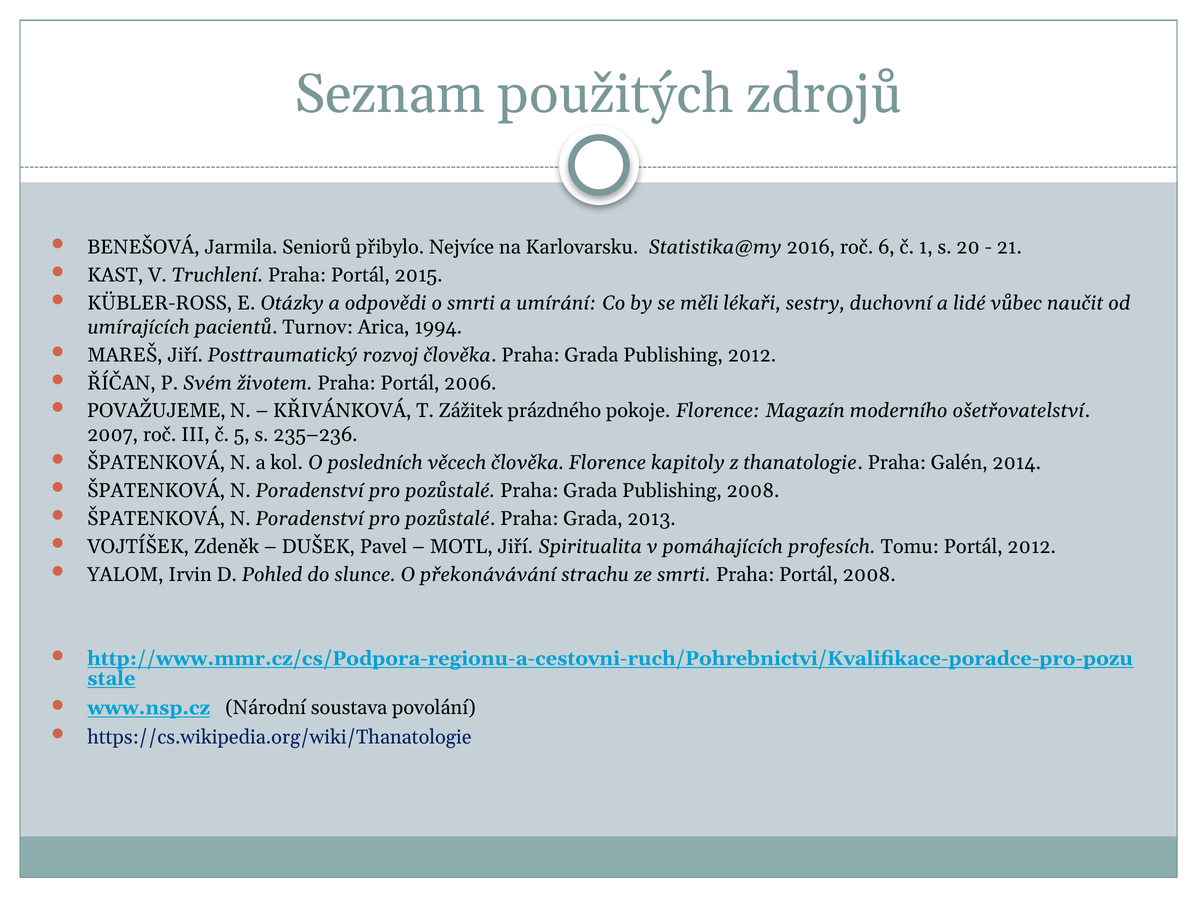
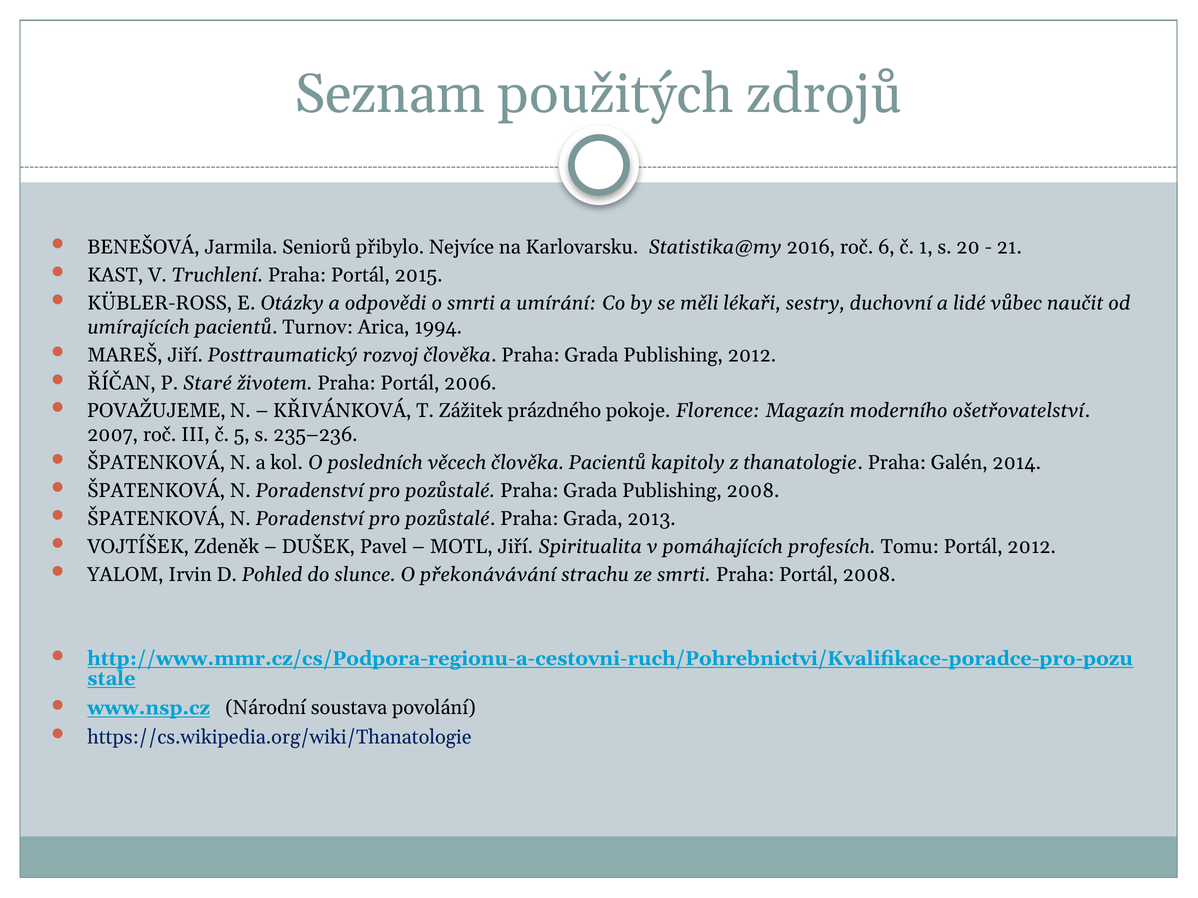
Svém: Svém -> Staré
člověka Florence: Florence -> Pacientů
